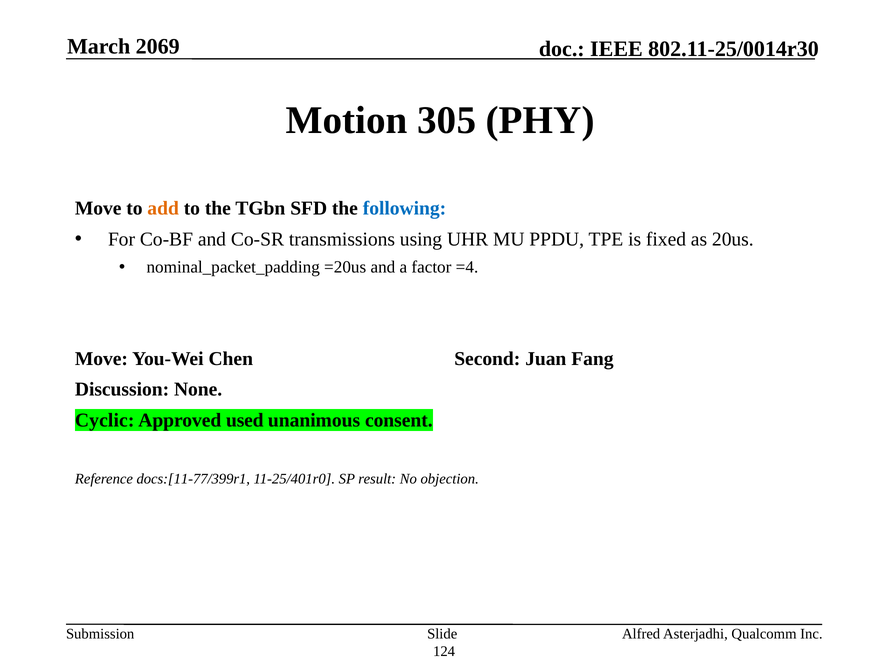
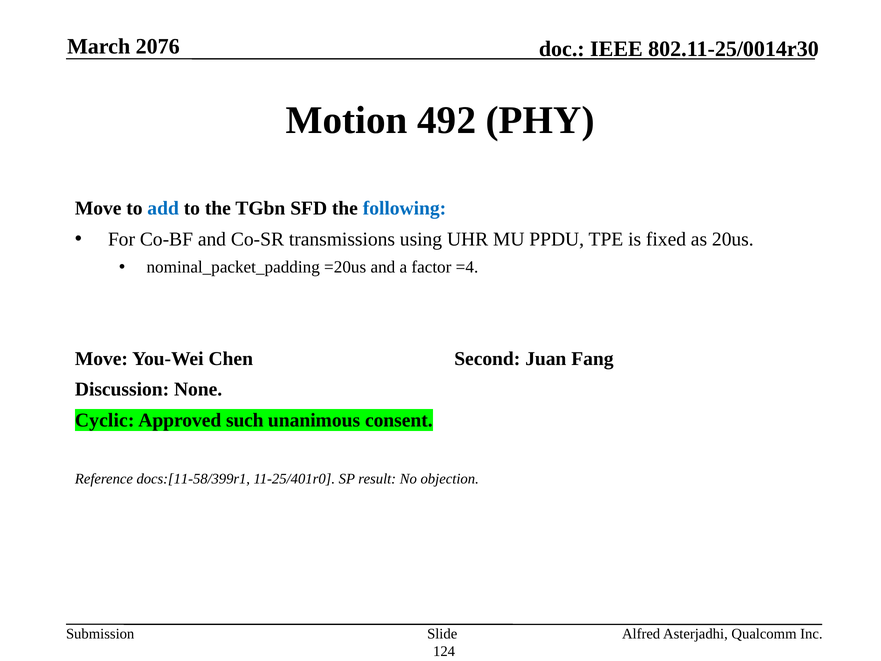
2069: 2069 -> 2076
305: 305 -> 492
add colour: orange -> blue
used: used -> such
docs:[11-77/399r1: docs:[11-77/399r1 -> docs:[11-58/399r1
